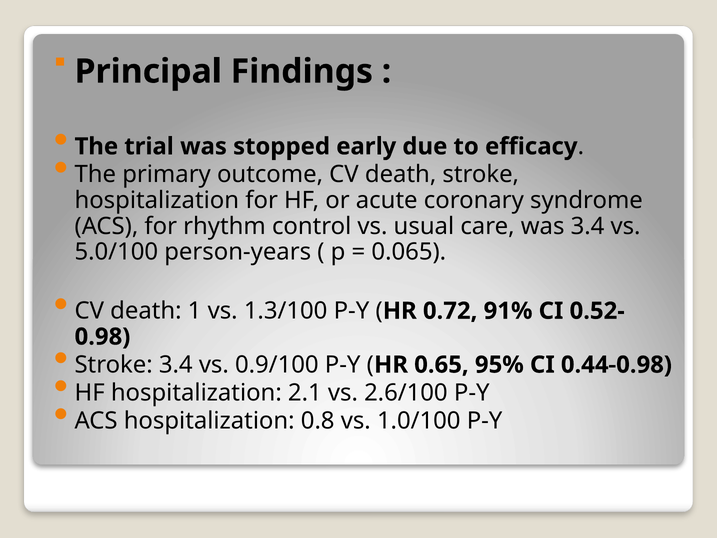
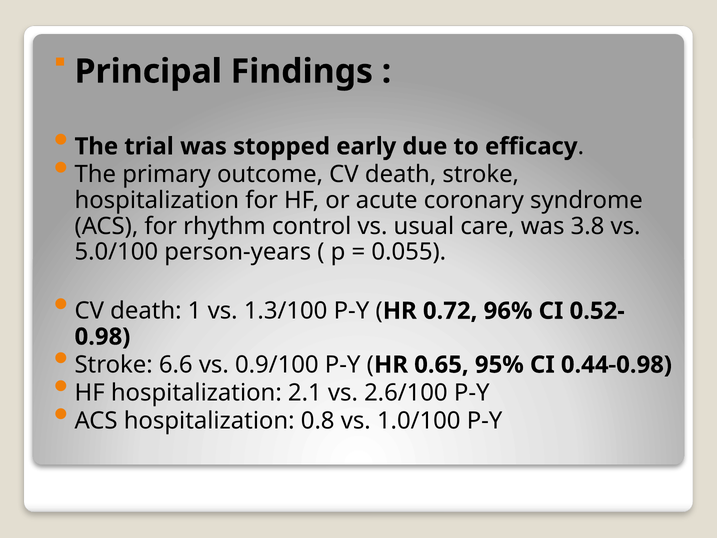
was 3.4: 3.4 -> 3.8
0.065: 0.065 -> 0.055
91%: 91% -> 96%
Stroke 3.4: 3.4 -> 6.6
